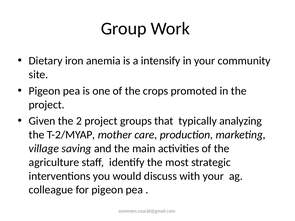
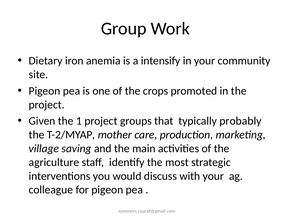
2: 2 -> 1
analyzing: analyzing -> probably
